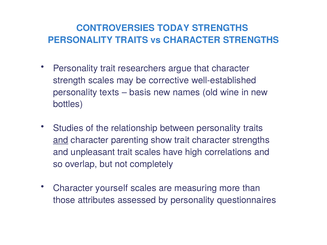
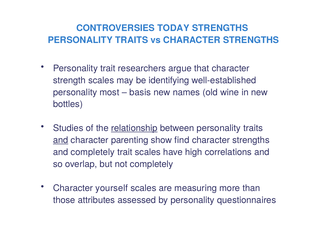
corrective: corrective -> identifying
texts: texts -> most
relationship underline: none -> present
show trait: trait -> find
and unpleasant: unpleasant -> completely
